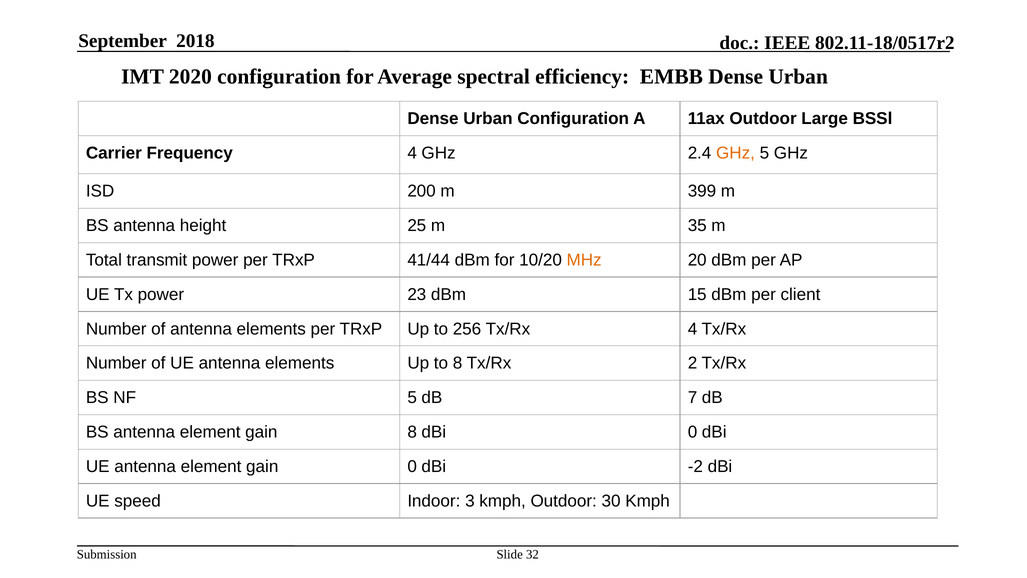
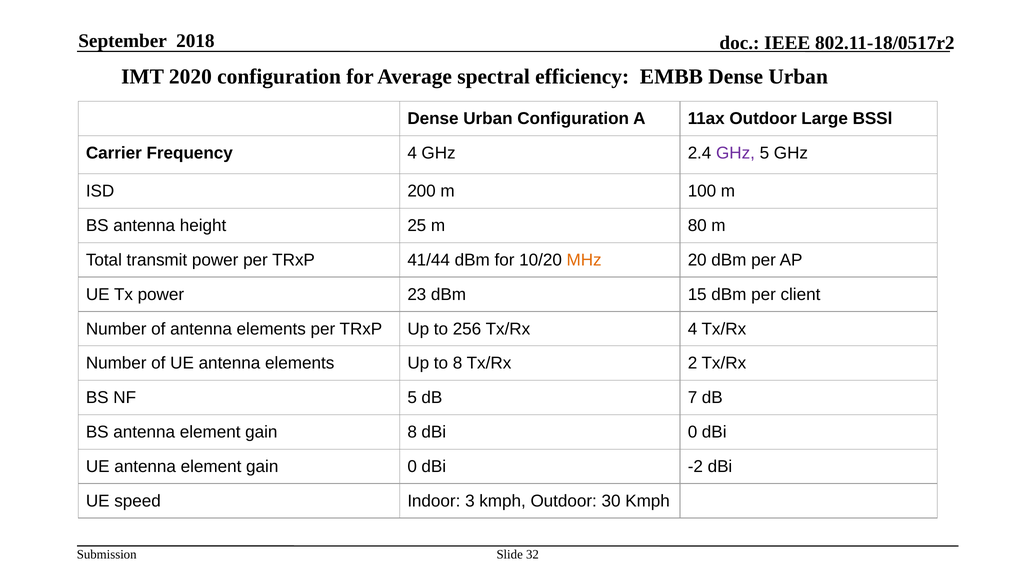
GHz at (736, 153) colour: orange -> purple
399: 399 -> 100
35: 35 -> 80
